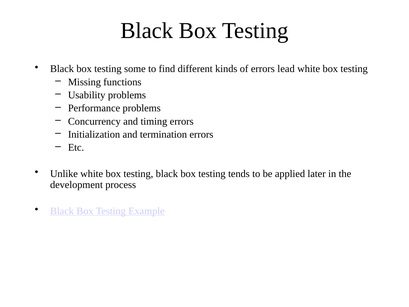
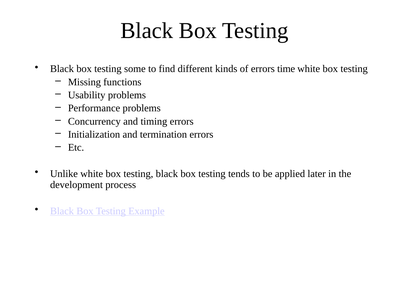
lead: lead -> time
